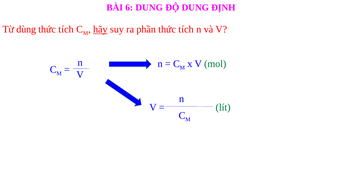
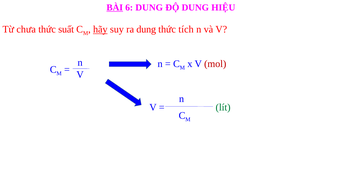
BÀI underline: none -> present
ĐỊNH: ĐỊNH -> HIỆU
dùng: dùng -> chưa
tích at (66, 29): tích -> suất
ra phần: phần -> dung
mol colour: green -> red
